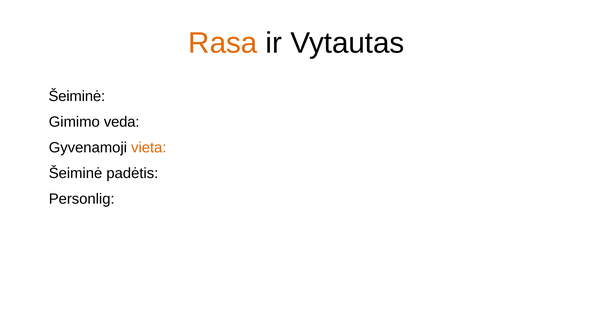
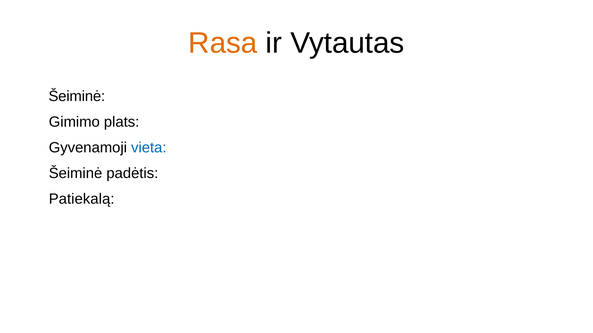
veda: veda -> plats
vieta colour: orange -> blue
Personlig: Personlig -> Patiekalą
